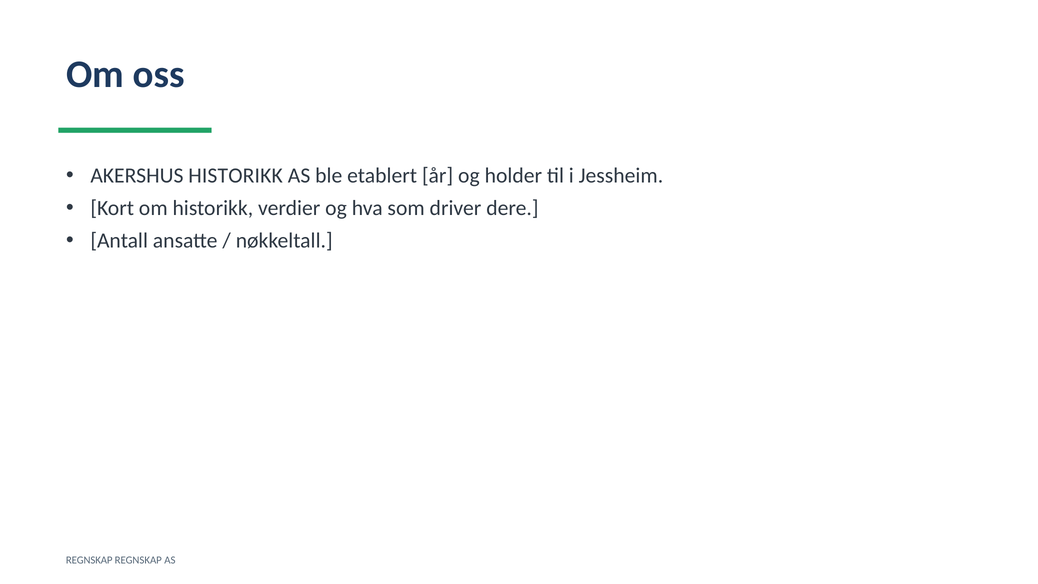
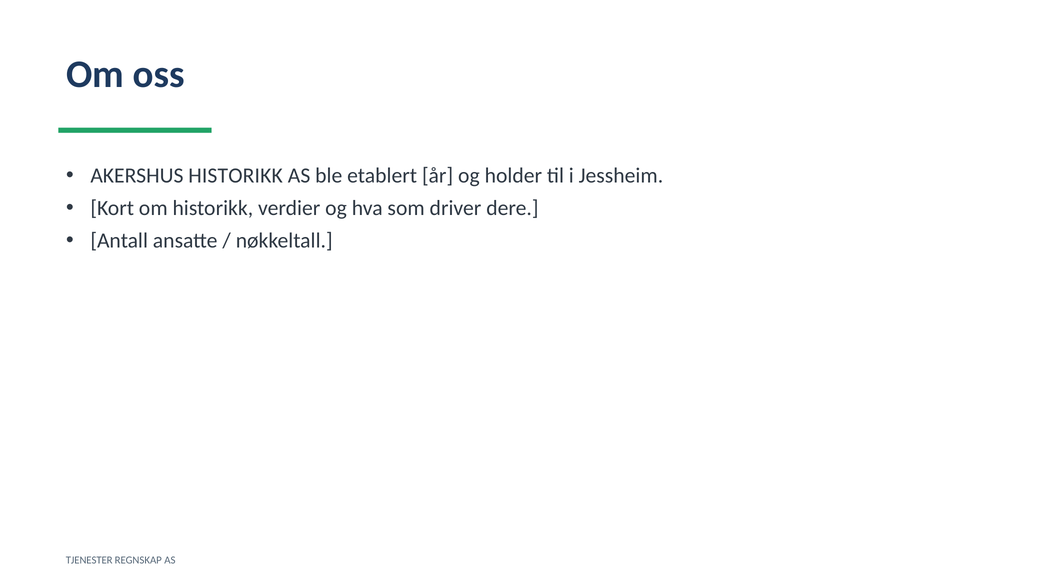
REGNSKAP at (89, 560): REGNSKAP -> TJENESTER
